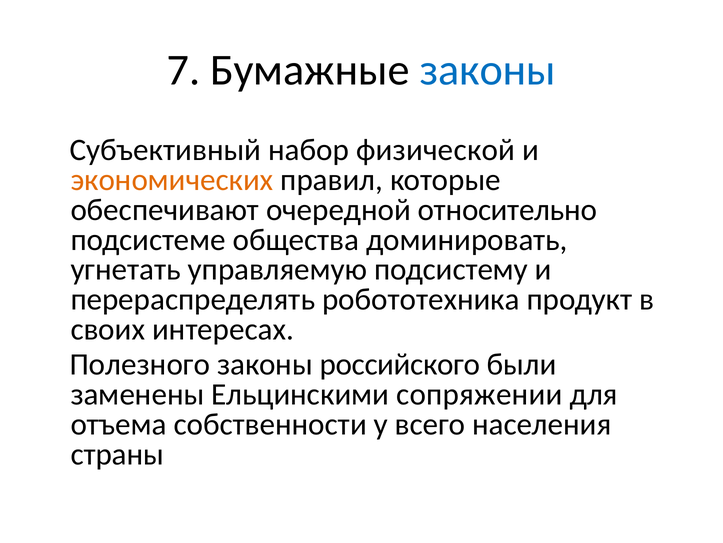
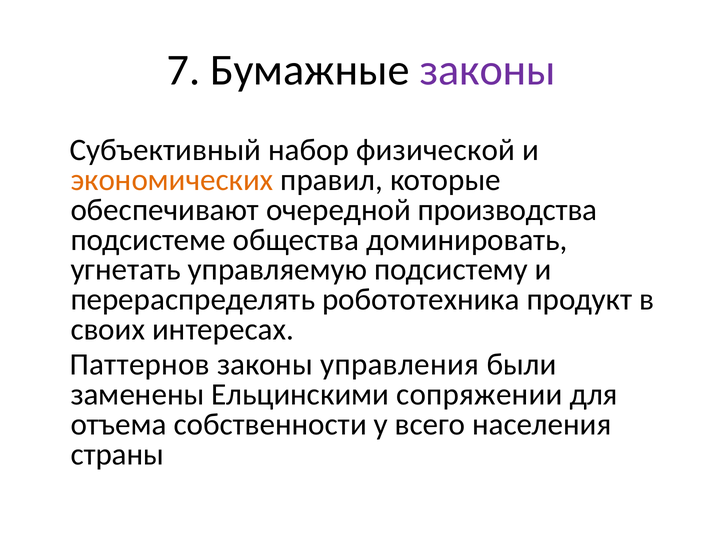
законы at (488, 70) colour: blue -> purple
относительно: относительно -> производства
Полезного: Полезного -> Паттернов
российского: российского -> управления
